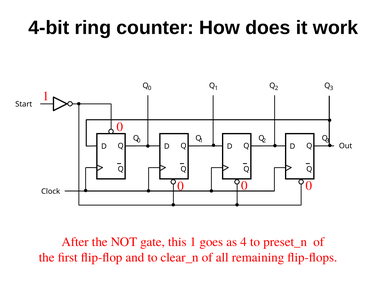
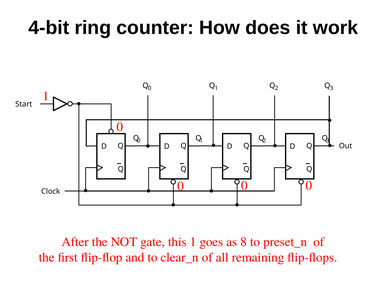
4: 4 -> 8
